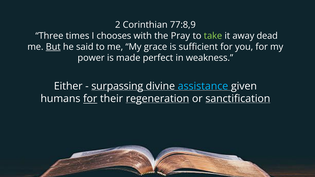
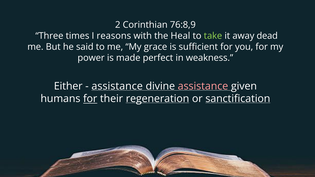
77:8,9: 77:8,9 -> 76:8,9
chooses: chooses -> reasons
Pray: Pray -> Heal
But underline: present -> none
surpassing at (117, 86): surpassing -> assistance
assistance at (203, 86) colour: light blue -> pink
